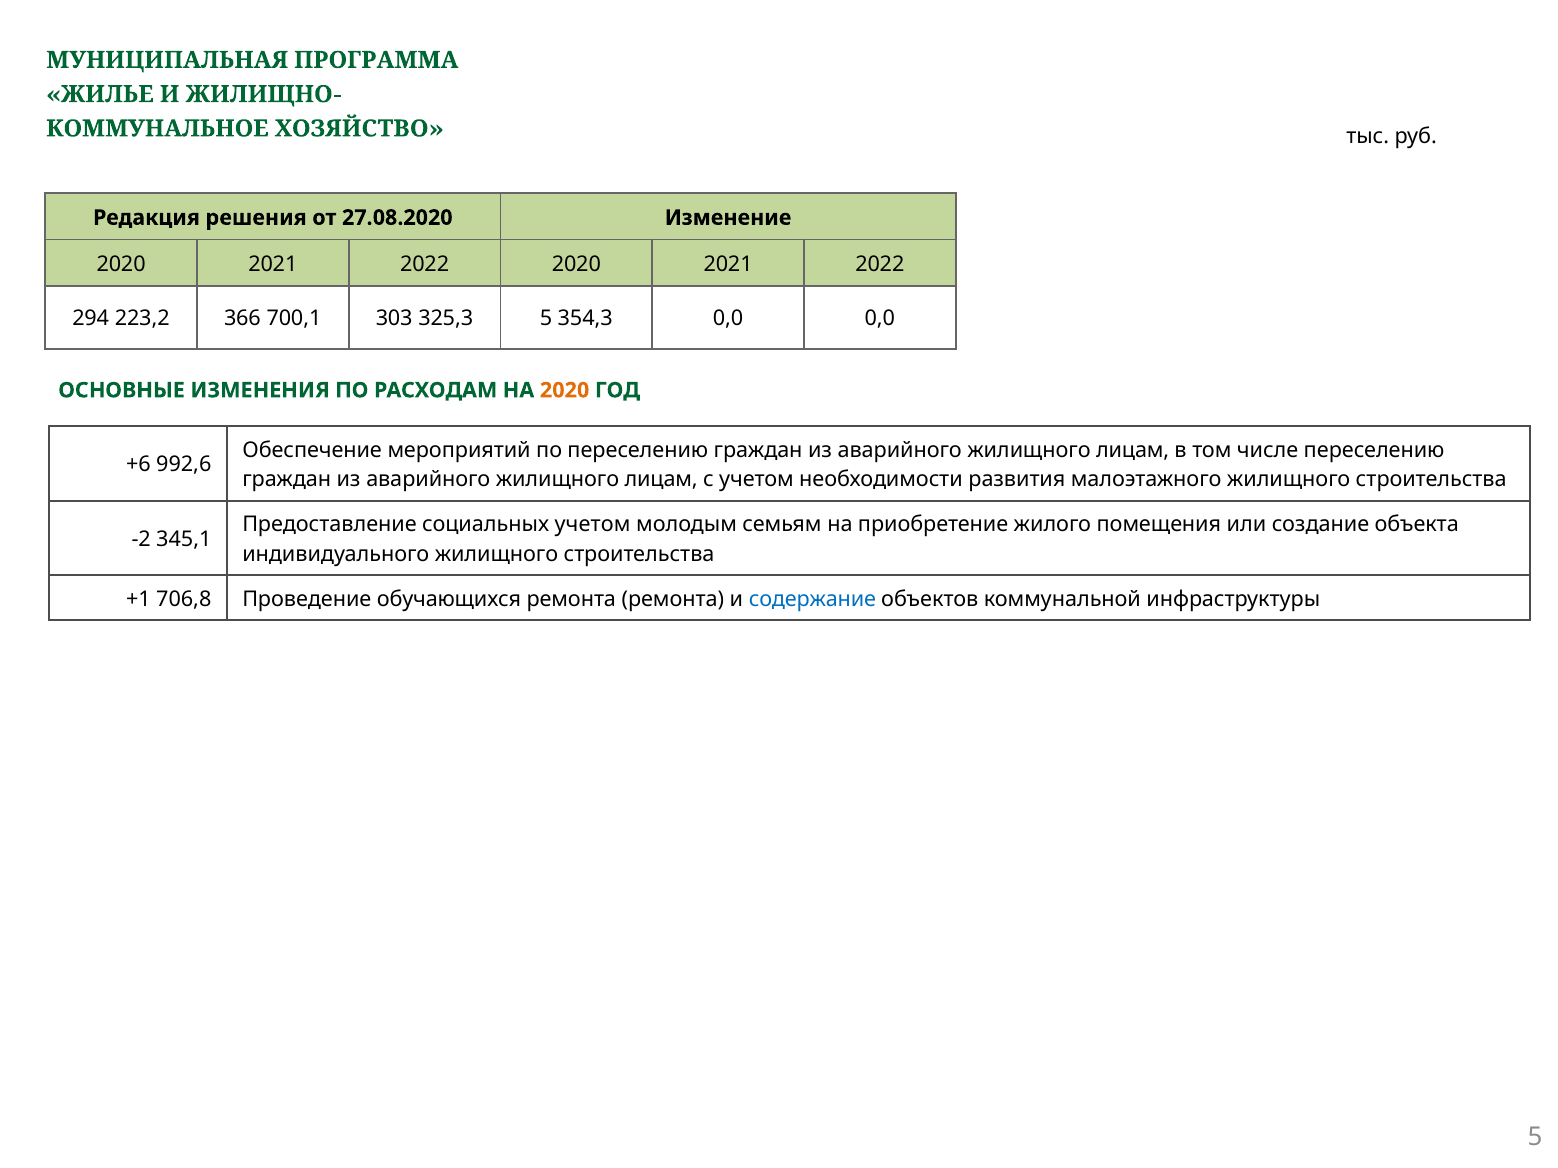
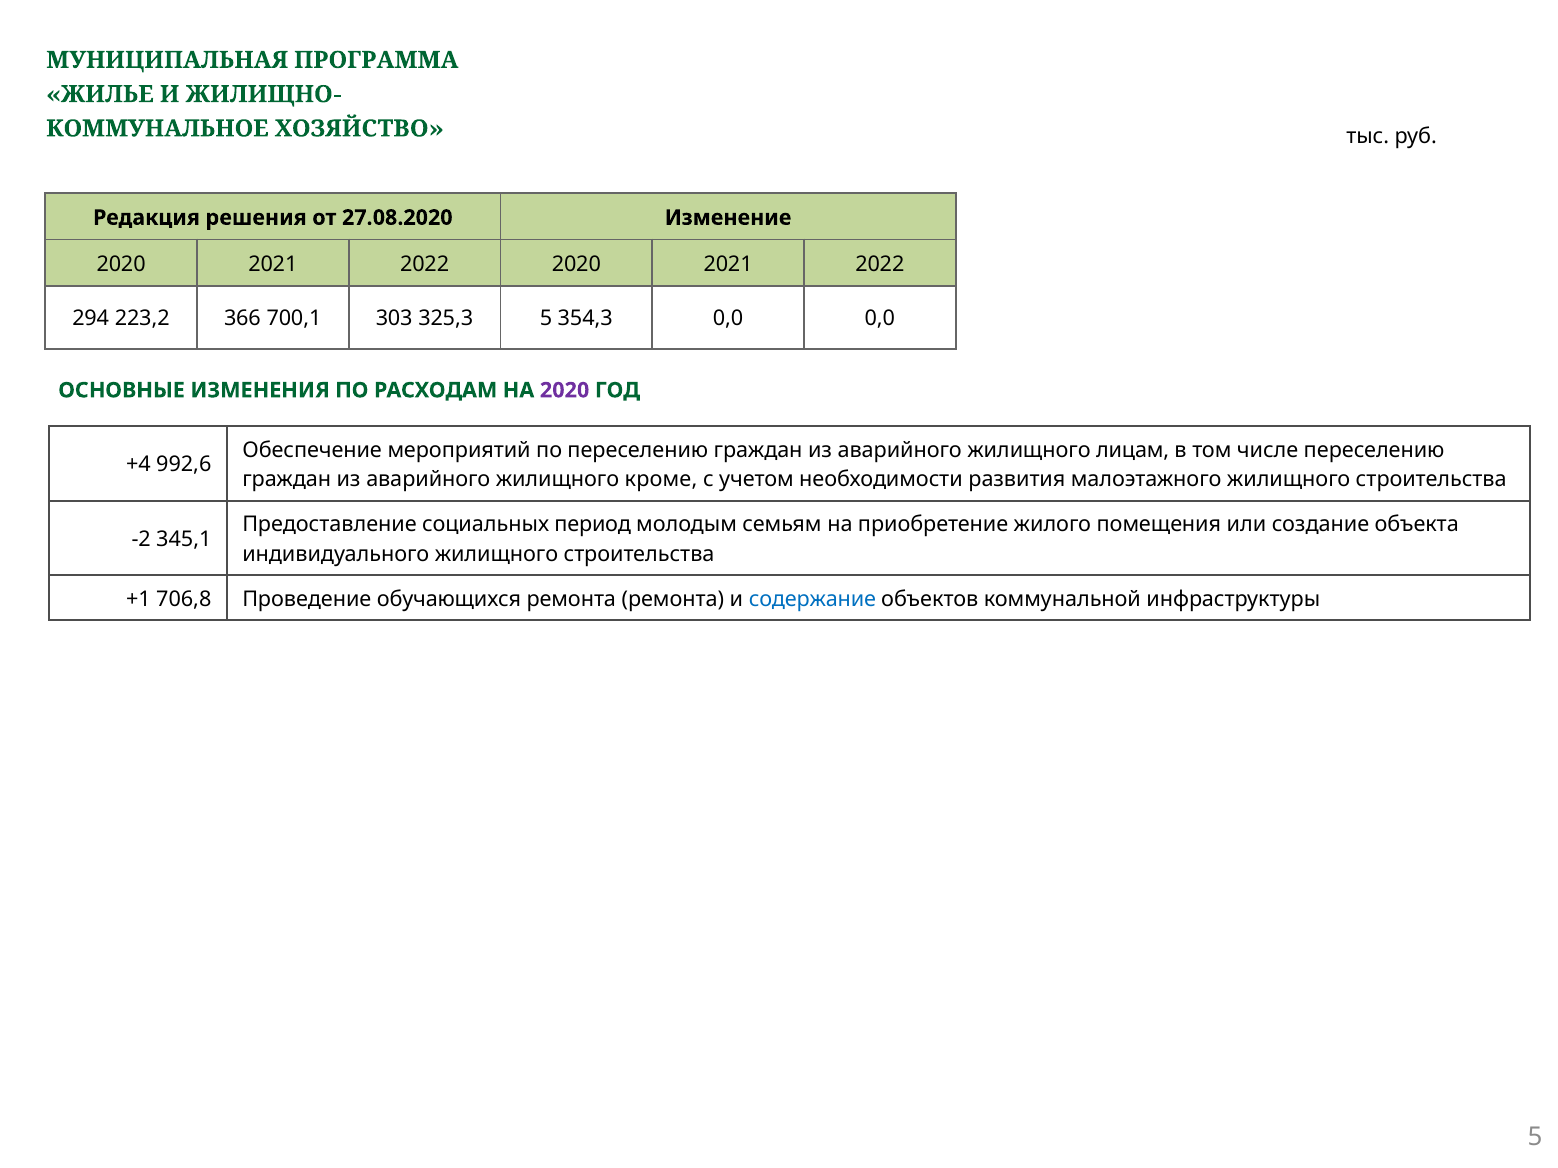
2020 at (565, 390) colour: orange -> purple
+6: +6 -> +4
лицам at (661, 480): лицам -> кроме
социальных учетом: учетом -> период
